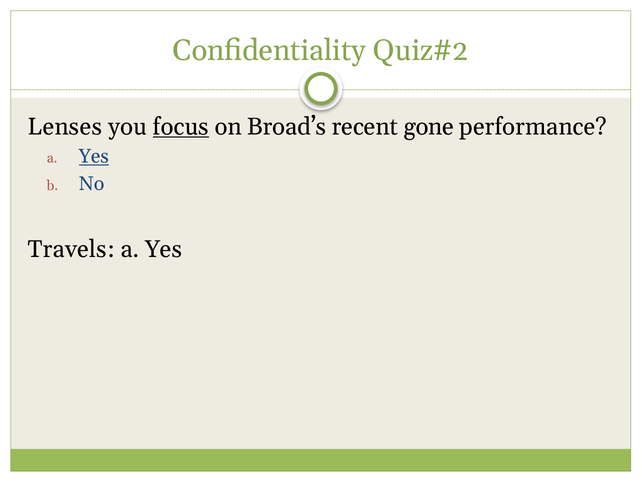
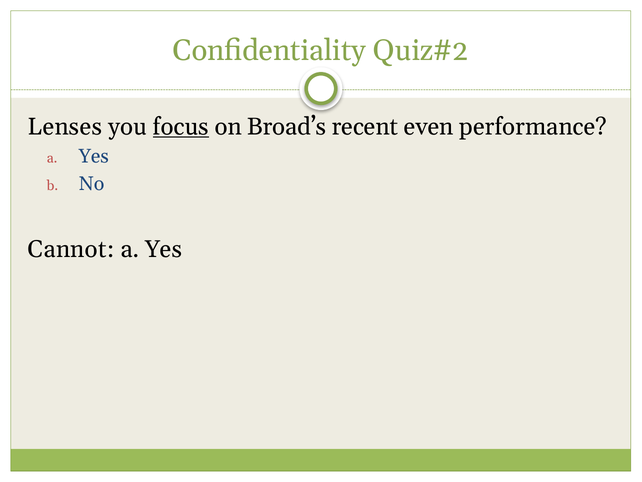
gone: gone -> even
Yes at (94, 156) underline: present -> none
Travels: Travels -> Cannot
